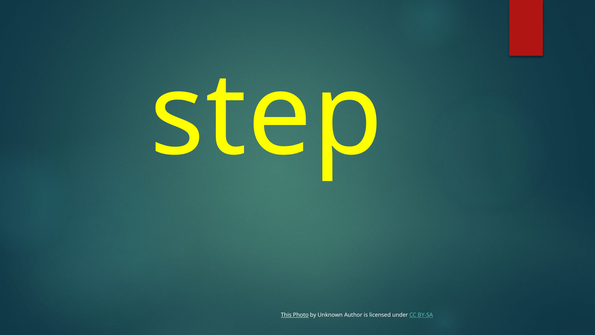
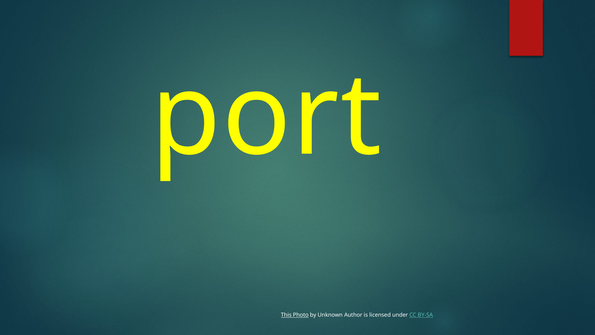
step: step -> port
